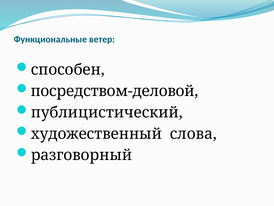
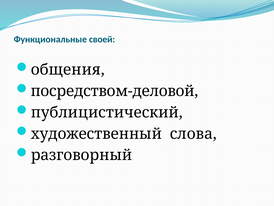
ветер: ветер -> своей
способен: способен -> общения
